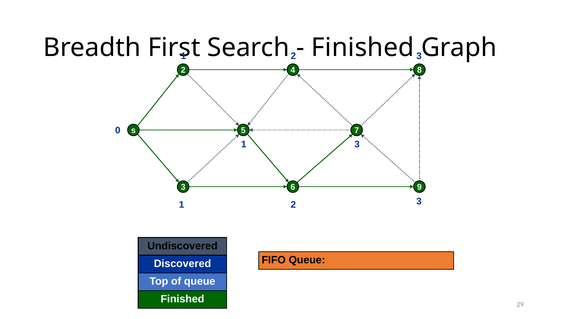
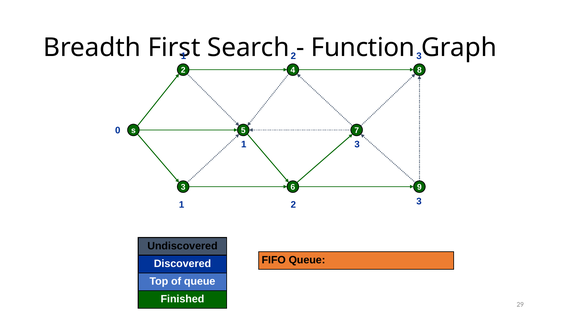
Finished at (363, 48): Finished -> Function
